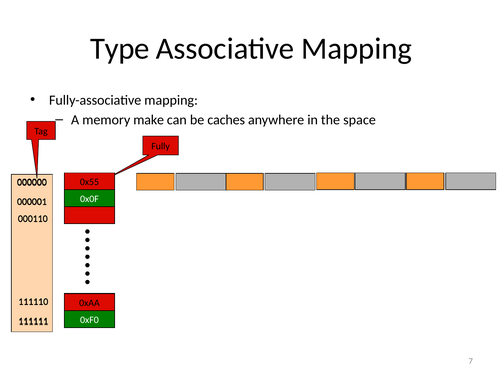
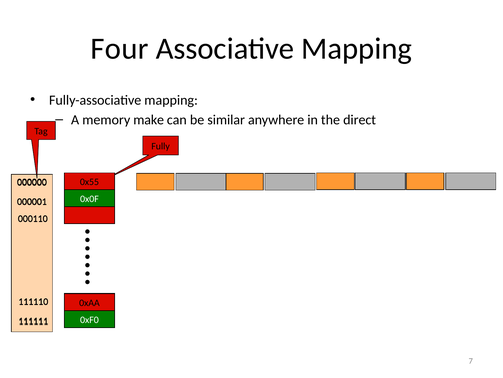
Type: Type -> Four
caches: caches -> similar
space: space -> direct
